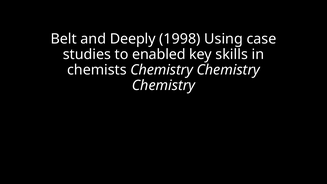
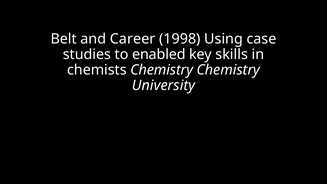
Deeply: Deeply -> Career
Chemistry at (163, 85): Chemistry -> University
